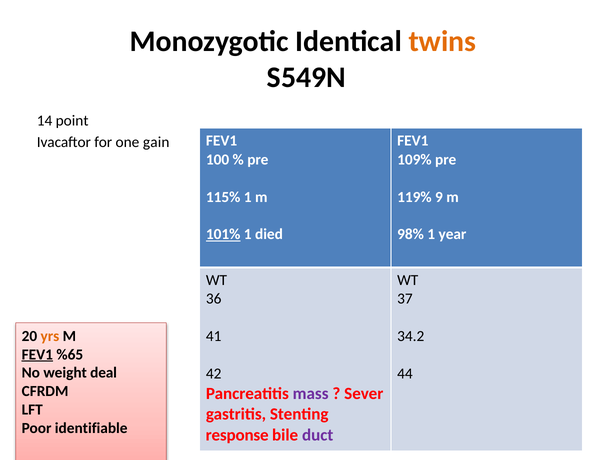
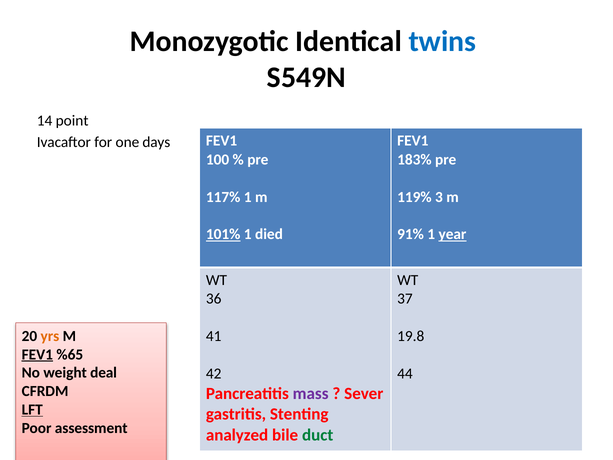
twins colour: orange -> blue
gain: gain -> days
109%: 109% -> 183%
115%: 115% -> 117%
9: 9 -> 3
98%: 98% -> 91%
year underline: none -> present
34.2: 34.2 -> 19.8
LFT underline: none -> present
identifiable: identifiable -> assessment
response: response -> analyzed
duct colour: purple -> green
